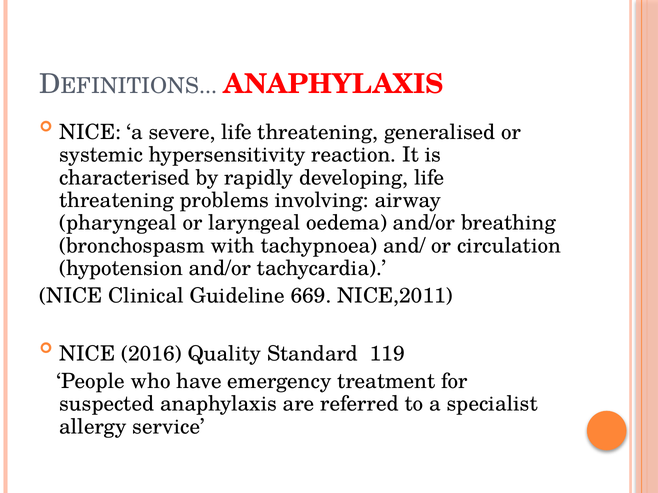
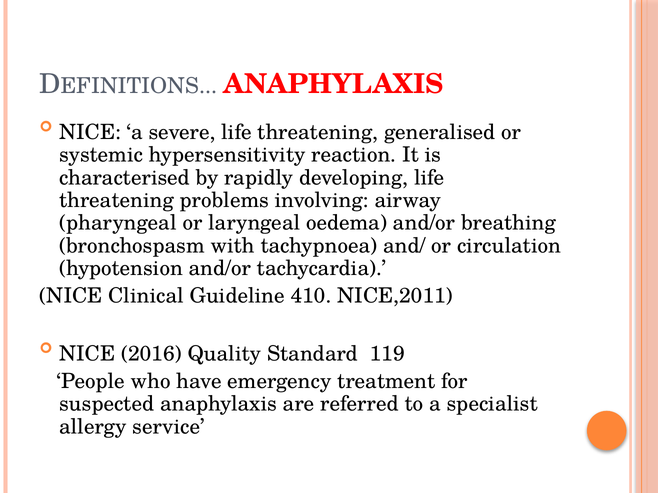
669: 669 -> 410
